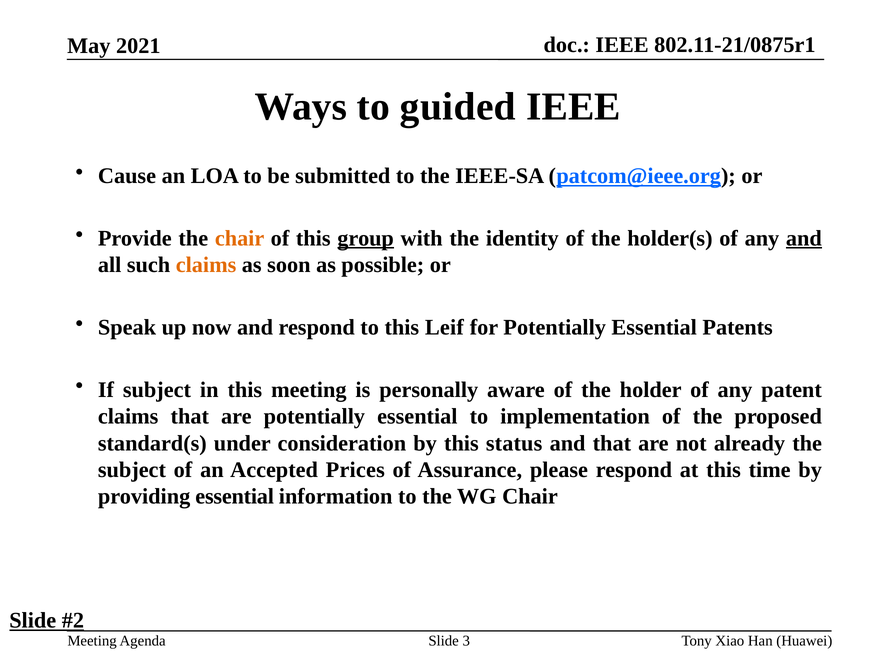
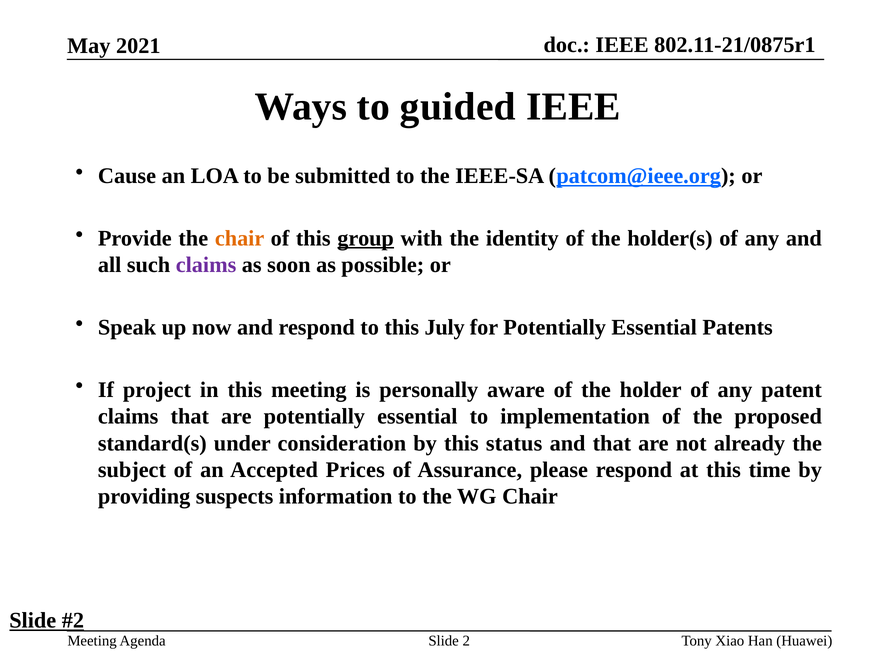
and at (804, 238) underline: present -> none
claims at (206, 265) colour: orange -> purple
Leif: Leif -> July
If subject: subject -> project
providing essential: essential -> suspects
3: 3 -> 2
